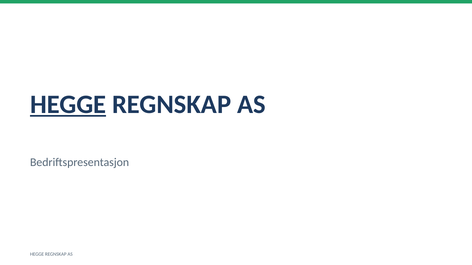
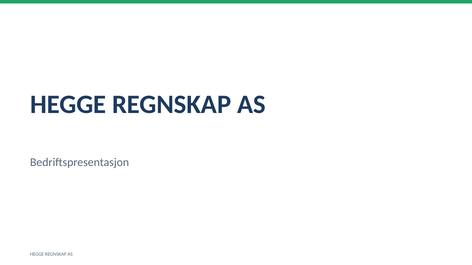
HEGGE at (68, 105) underline: present -> none
